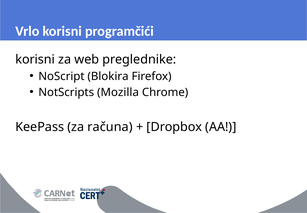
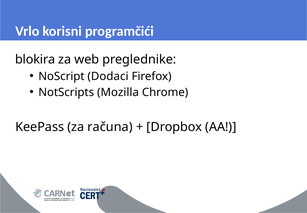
korisni at (35, 59): korisni -> blokira
Blokira: Blokira -> Dodaci
